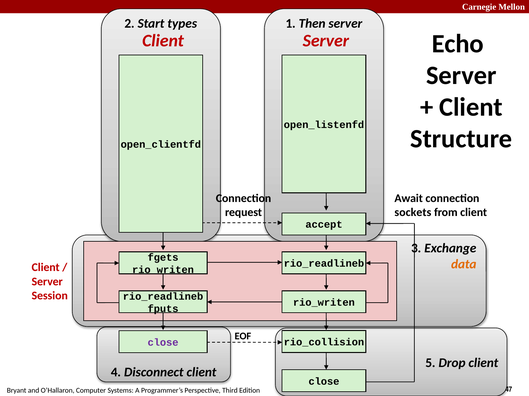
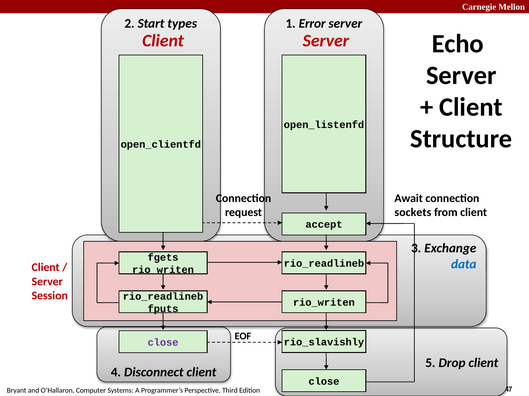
Then: Then -> Error
data colour: orange -> blue
rio_collision: rio_collision -> rio_slavishly
